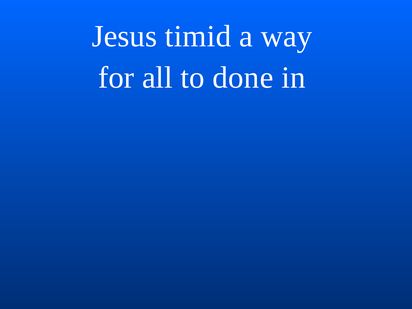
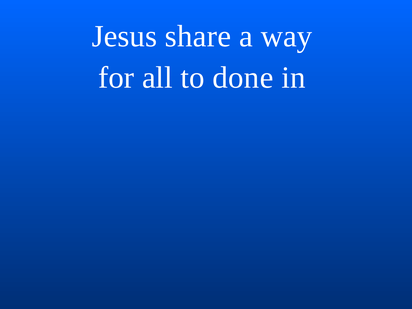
timid: timid -> share
